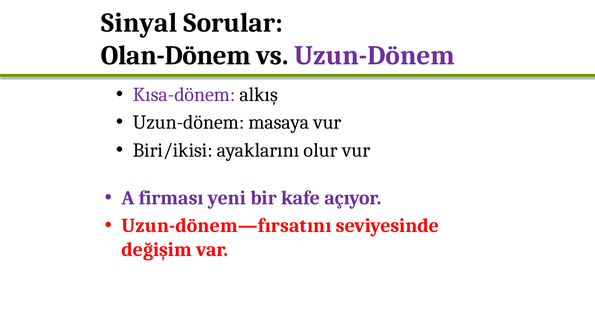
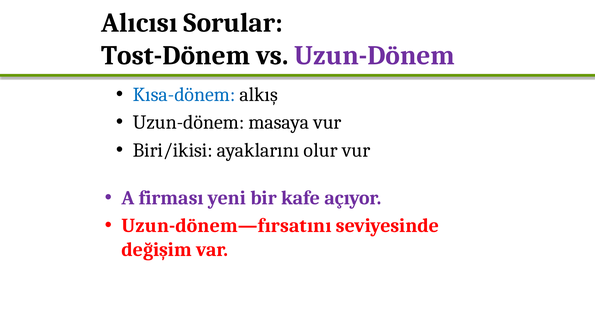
Sinyal: Sinyal -> Alıcısı
Olan-Dönem: Olan-Dönem -> Tost-Dönem
Kısa-dönem colour: purple -> blue
